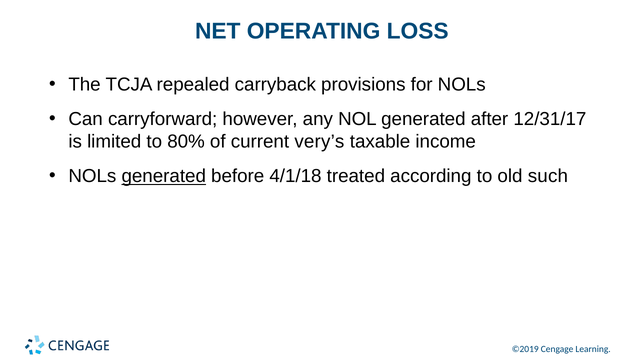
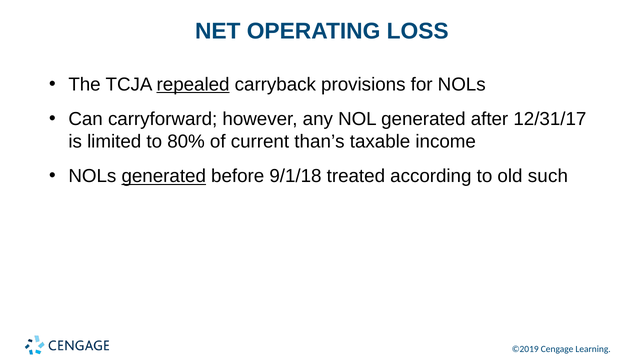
repealed underline: none -> present
very’s: very’s -> than’s
4/1/18: 4/1/18 -> 9/1/18
